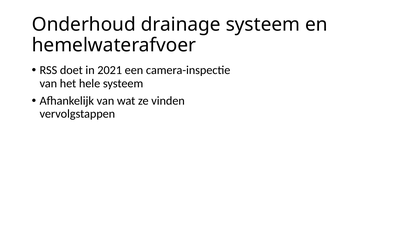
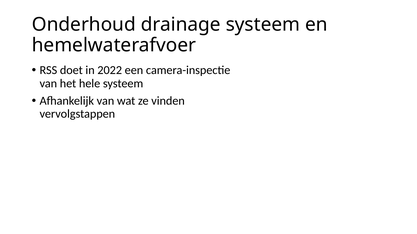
2021: 2021 -> 2022
